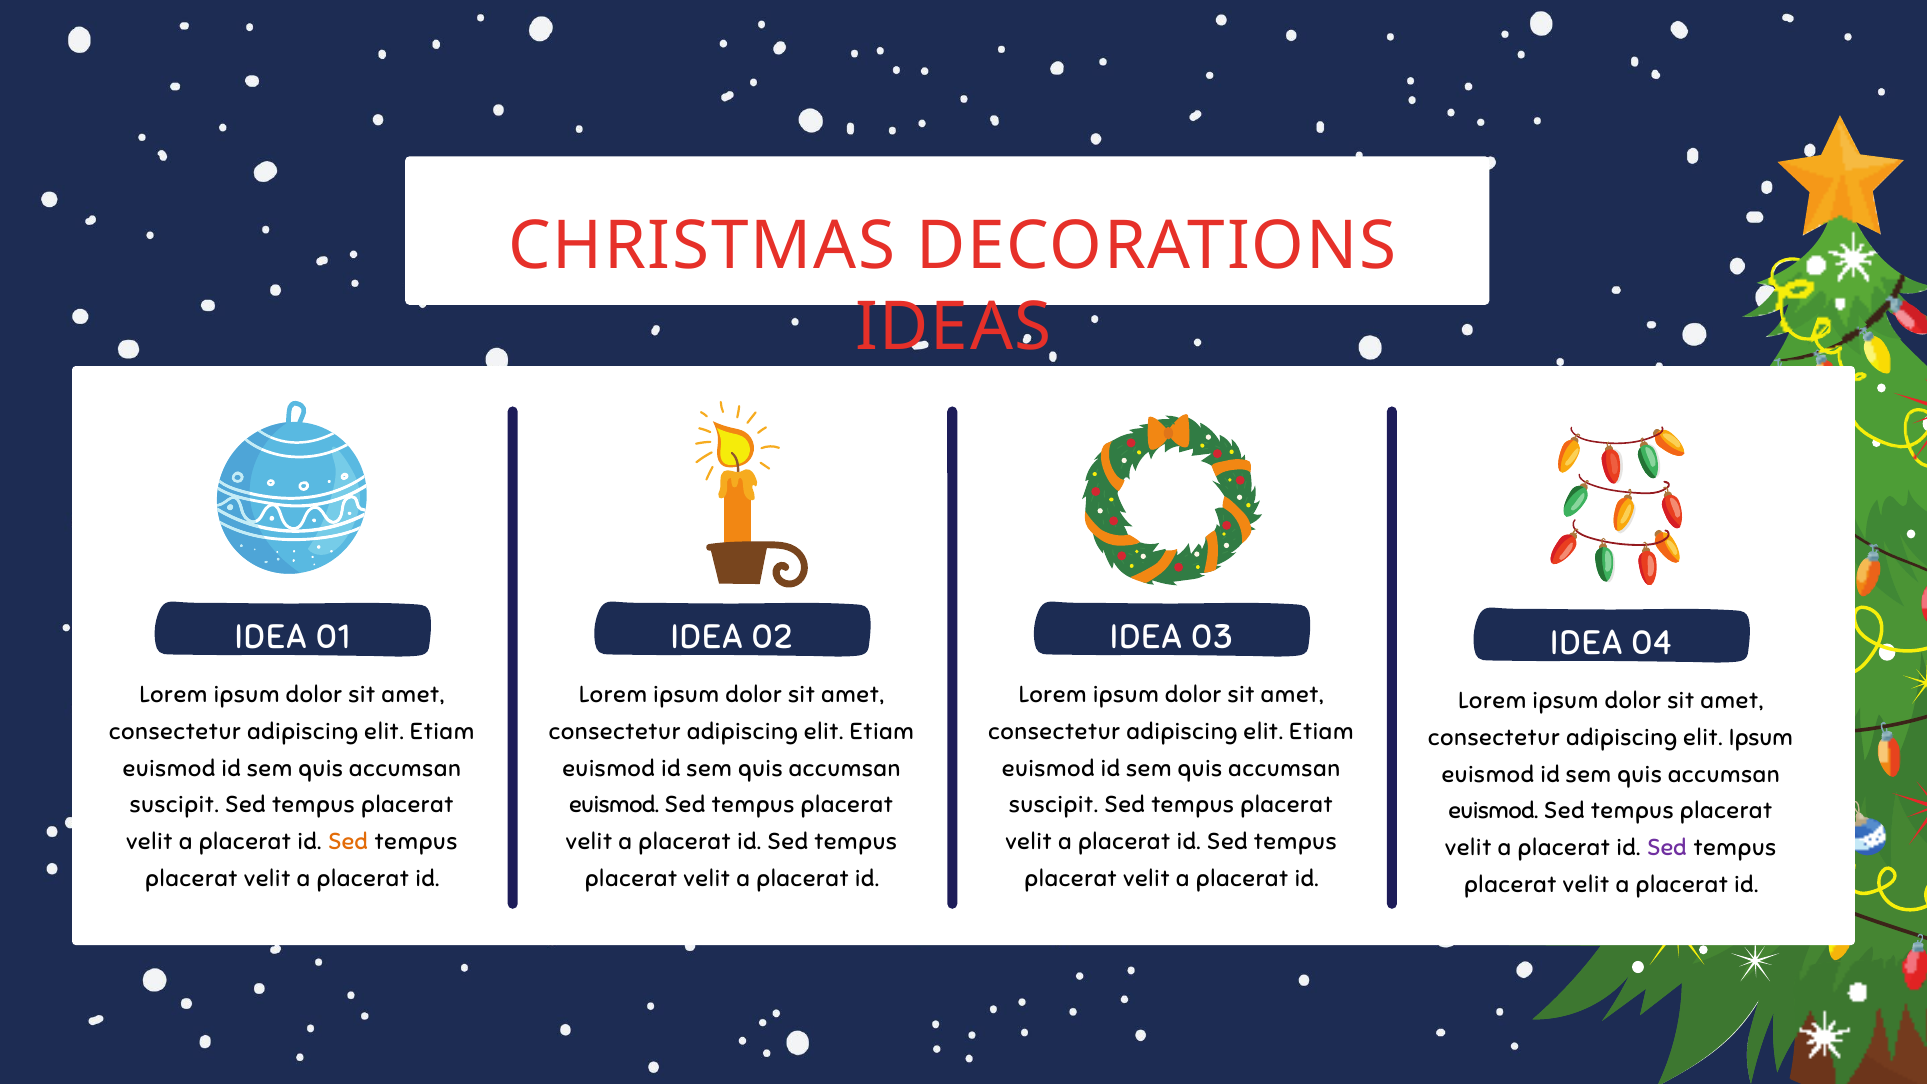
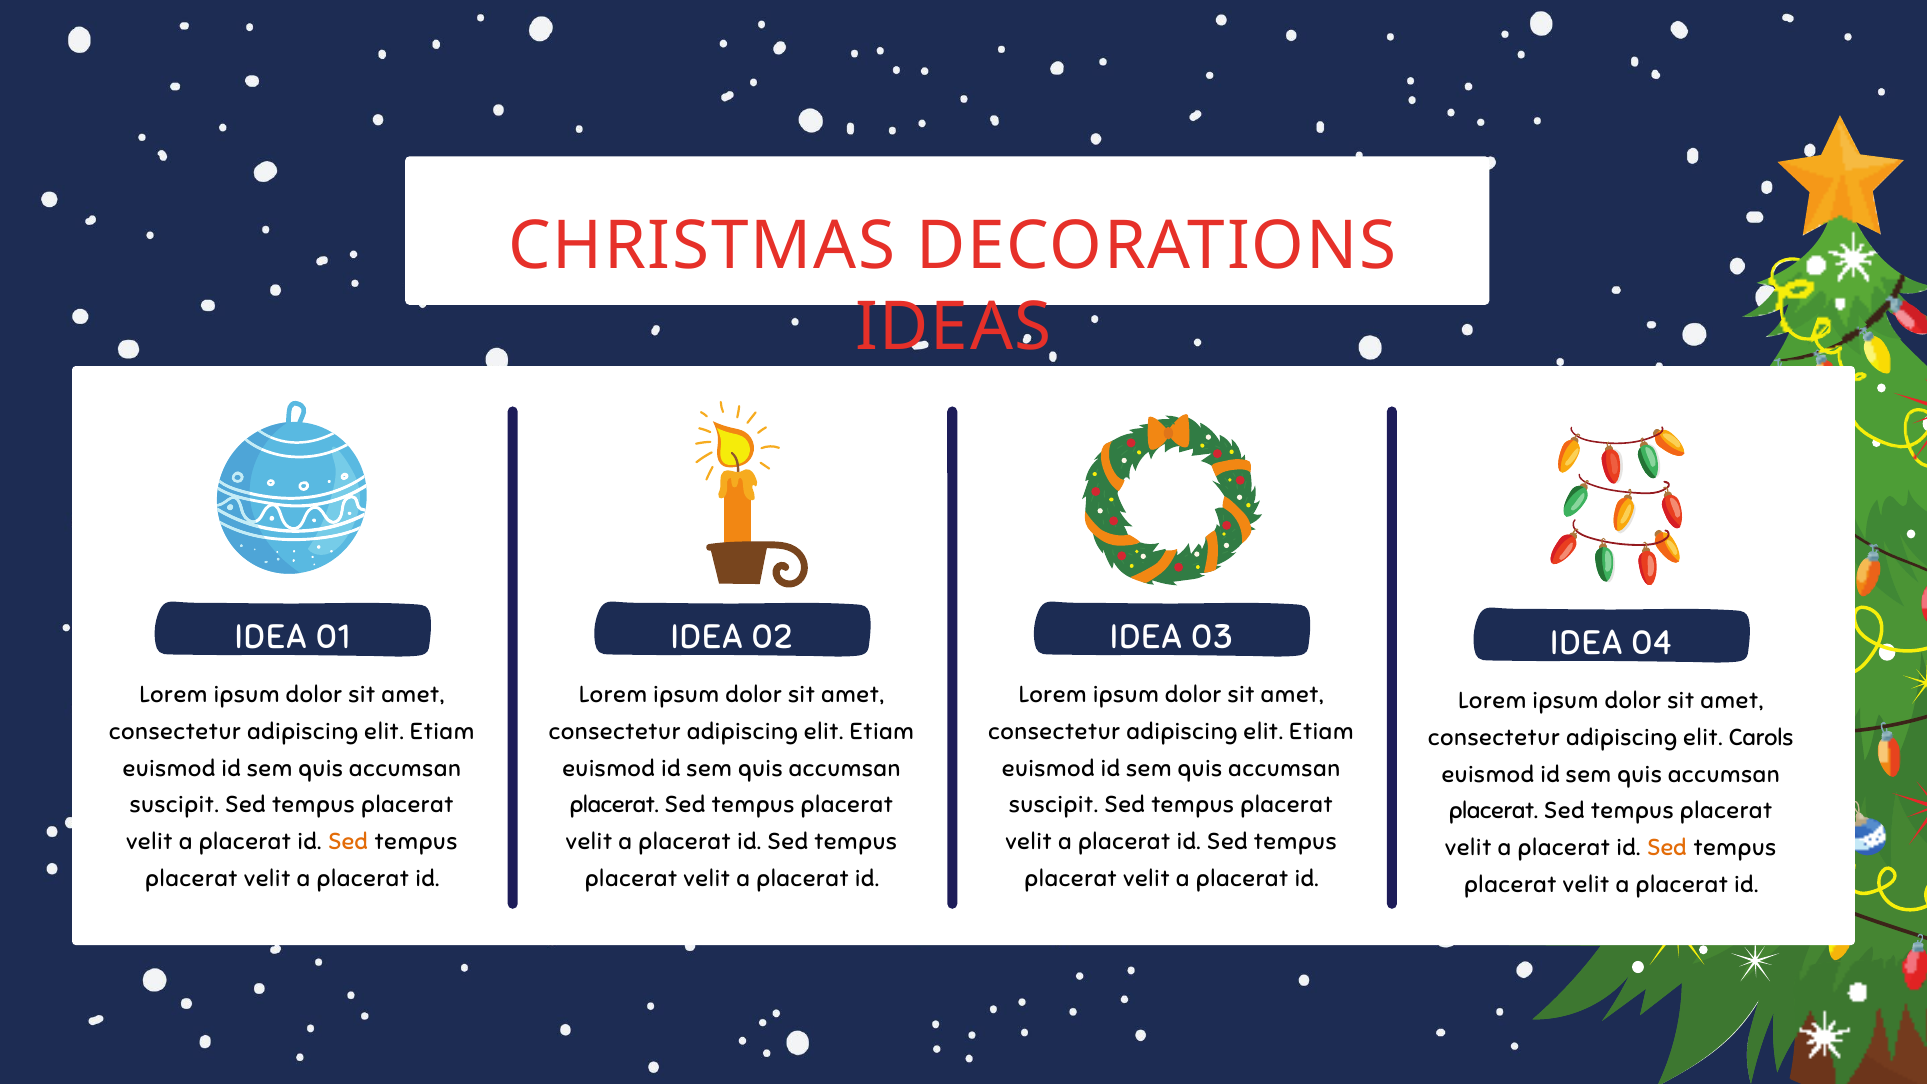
elit Ipsum: Ipsum -> Carols
euismod at (614, 805): euismod -> placerat
euismod at (1493, 811): euismod -> placerat
Sed at (1667, 848) colour: purple -> orange
